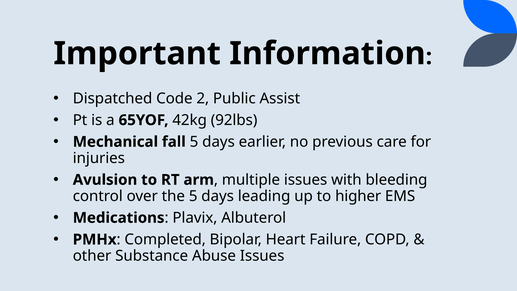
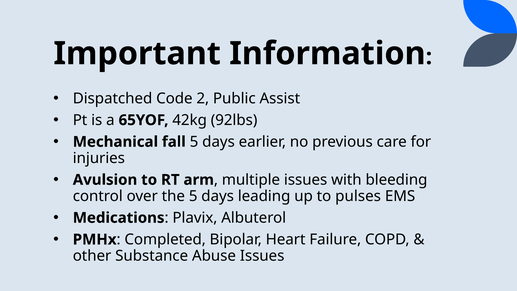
higher: higher -> pulses
